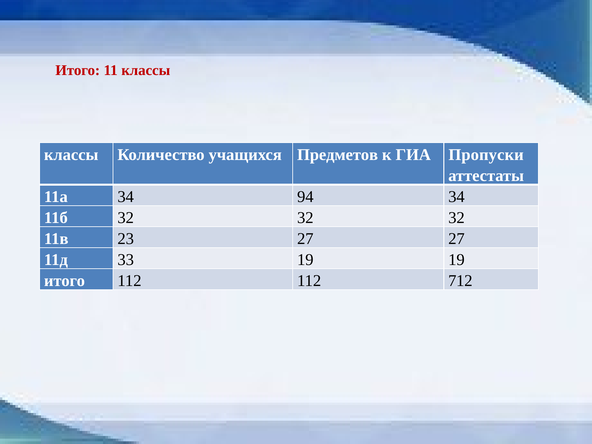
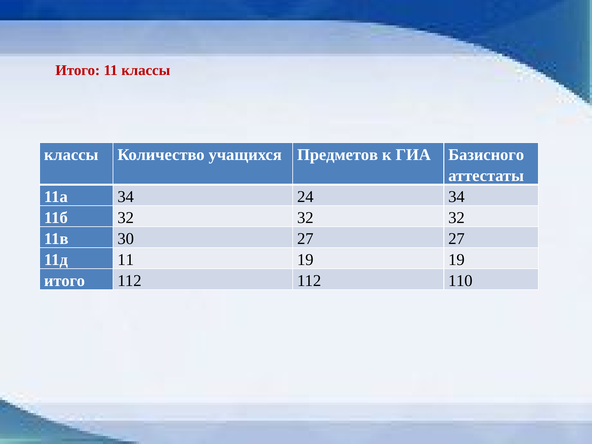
Пропуски: Пропуски -> Базисного
94: 94 -> 24
23: 23 -> 30
11д 33: 33 -> 11
712: 712 -> 110
